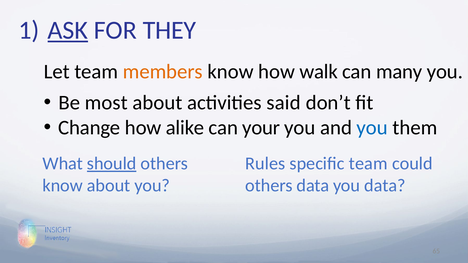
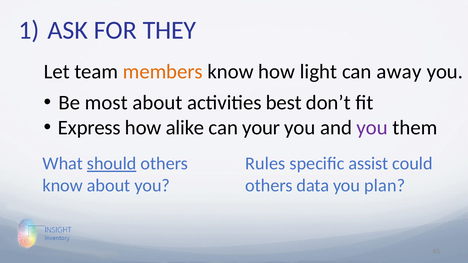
ASK underline: present -> none
walk: walk -> light
many: many -> away
said: said -> best
Change: Change -> Express
you at (372, 128) colour: blue -> purple
specific team: team -> assist
you data: data -> plan
